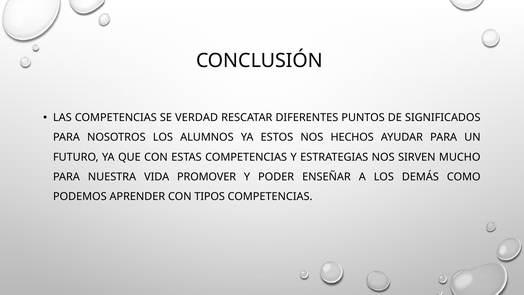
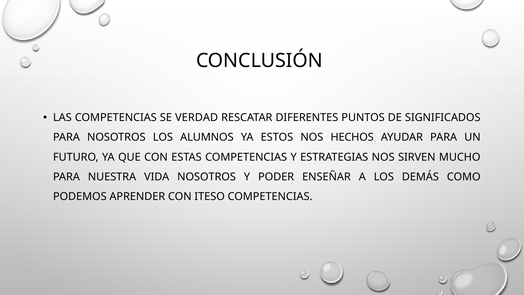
VIDA PROMOVER: PROMOVER -> NOSOTROS
TIPOS: TIPOS -> ITESO
